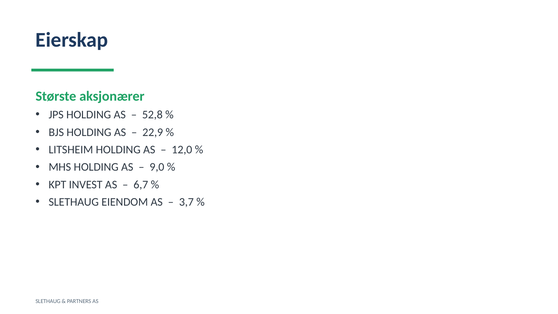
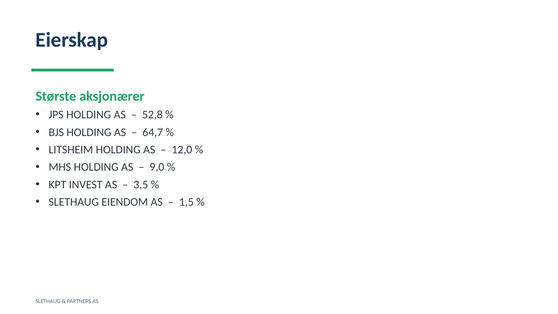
22,9: 22,9 -> 64,7
6,7: 6,7 -> 3,5
3,7: 3,7 -> 1,5
